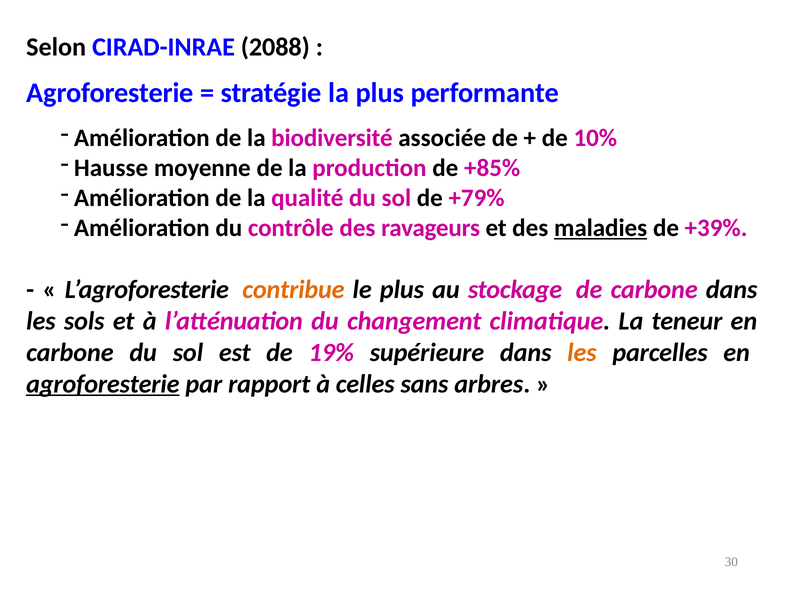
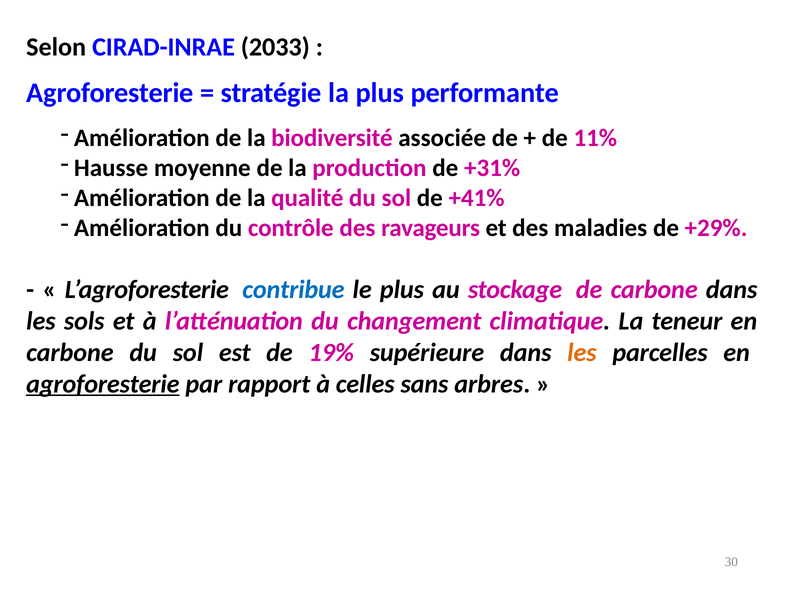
2088: 2088 -> 2033
10%: 10% -> 11%
+85%: +85% -> +31%
+79%: +79% -> +41%
maladies underline: present -> none
+39%: +39% -> +29%
contribue colour: orange -> blue
